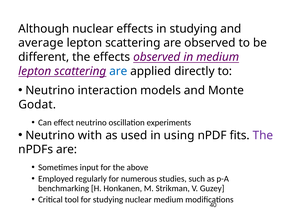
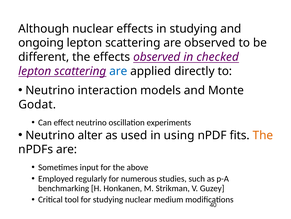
average: average -> ongoing
in medium: medium -> checked
with: with -> alter
The at (263, 135) colour: purple -> orange
